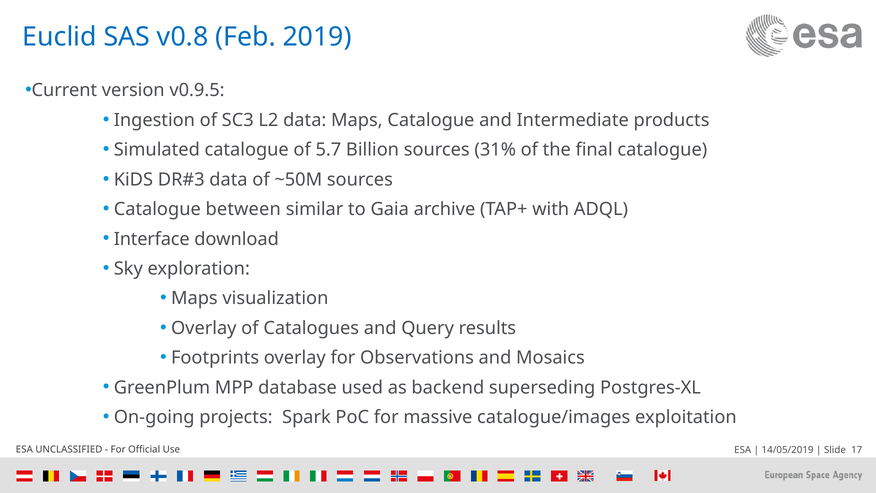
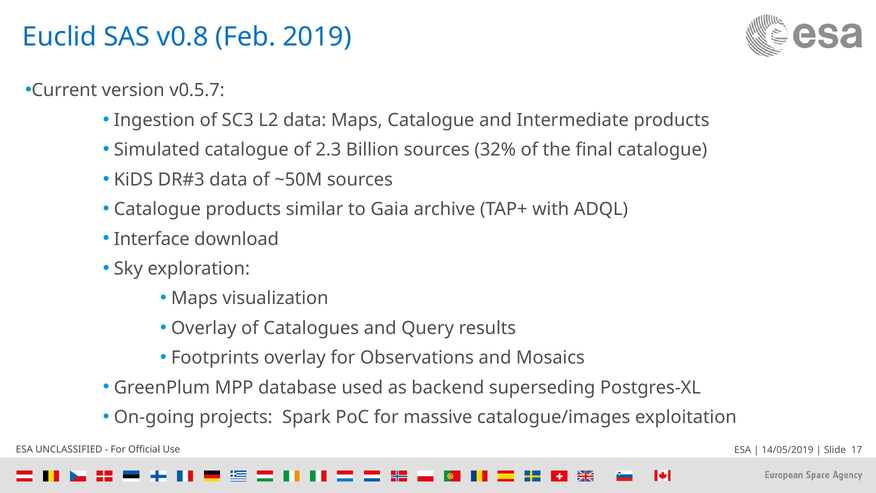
v0.9.5: v0.9.5 -> v0.5.7
5.7: 5.7 -> 2.3
31%: 31% -> 32%
Catalogue between: between -> products
